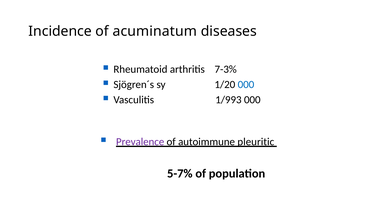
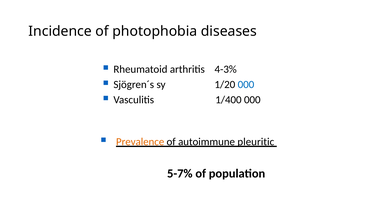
acuminatum: acuminatum -> photophobia
7-3%: 7-3% -> 4-3%
1/993: 1/993 -> 1/400
Prevalence colour: purple -> orange
